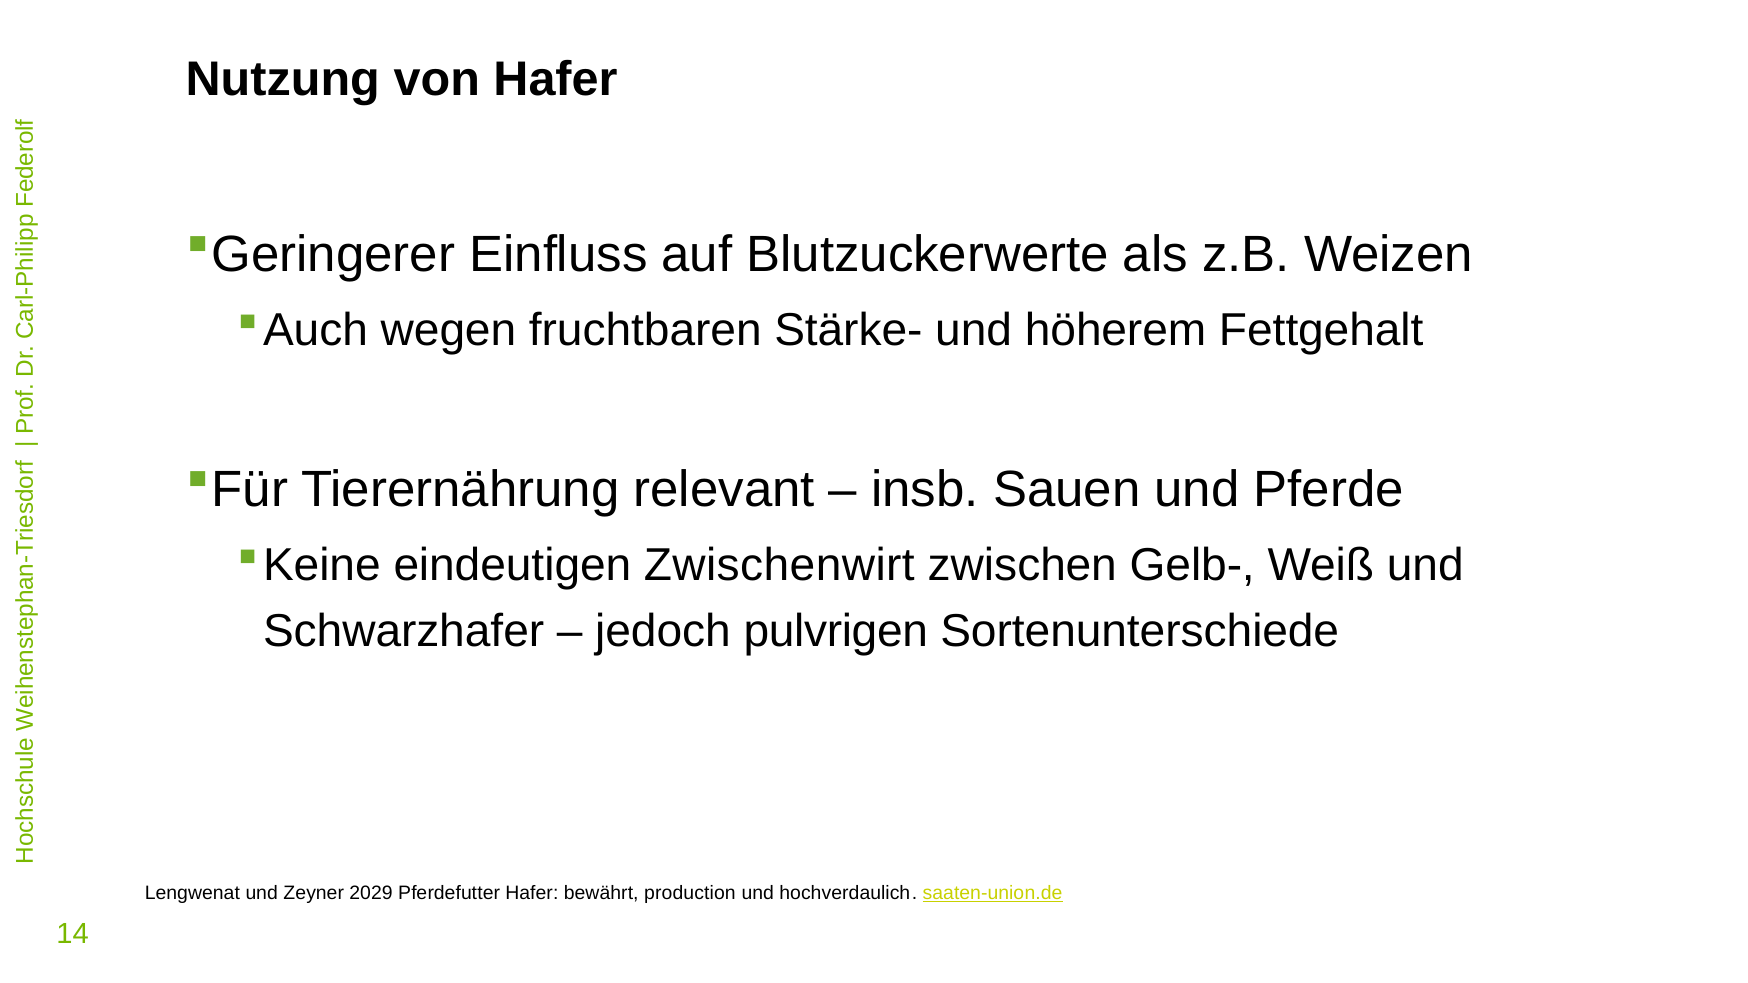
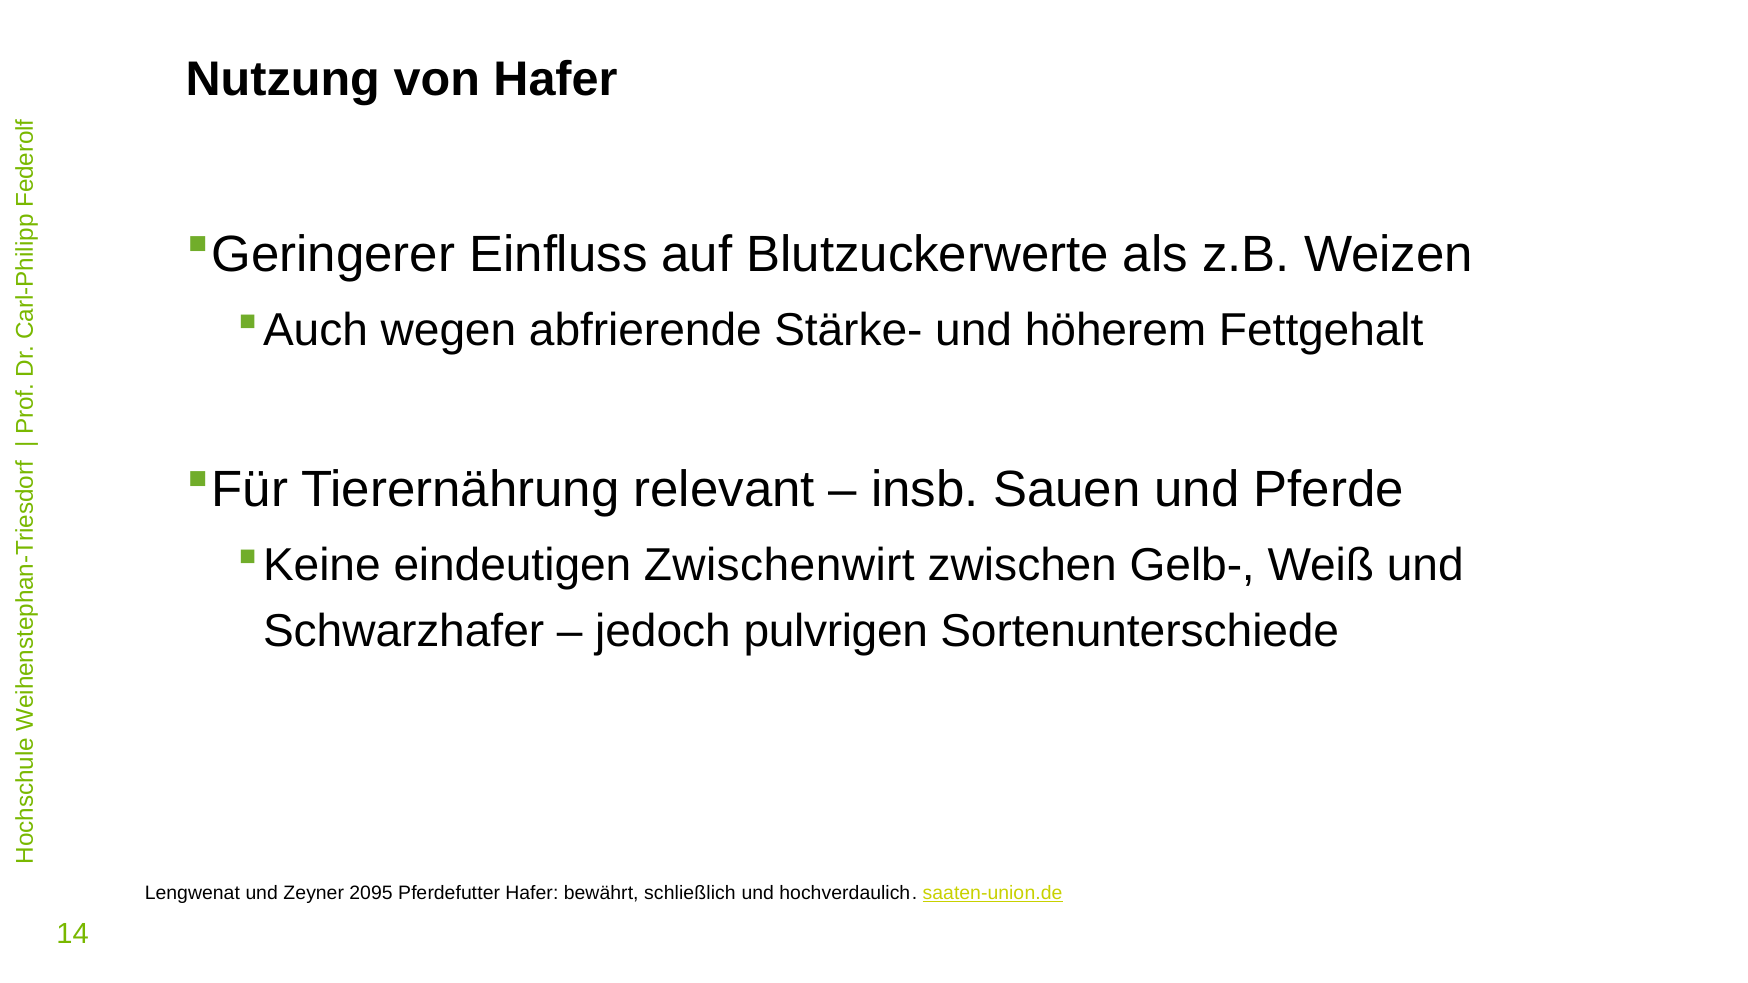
fruchtbaren: fruchtbaren -> abfrierende
2029: 2029 -> 2095
production: production -> schließlich
